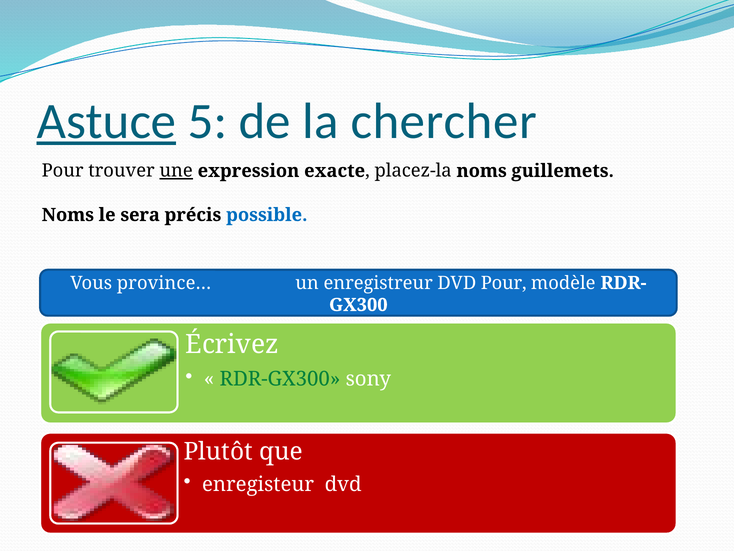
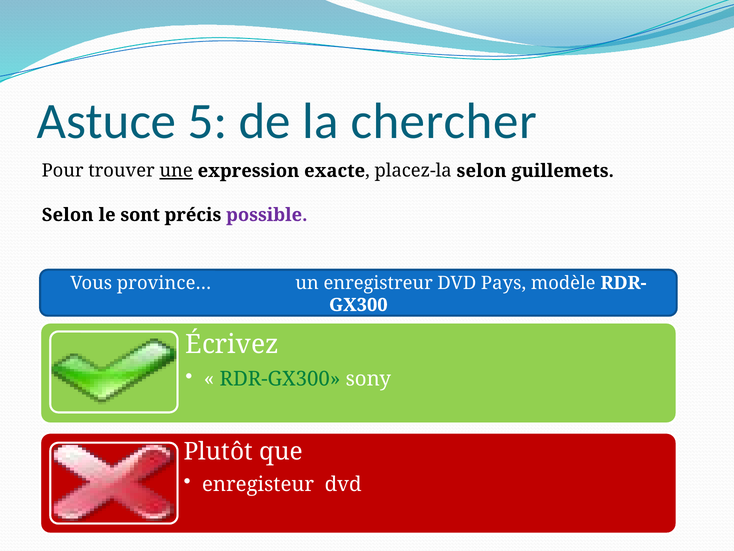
Astuce underline: present -> none
placez-la noms: noms -> selon
Noms at (68, 215): Noms -> Selon
sera: sera -> sont
possible colour: blue -> purple
DVD Pour: Pour -> Pays
